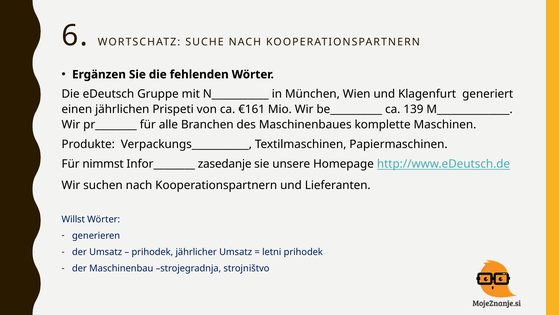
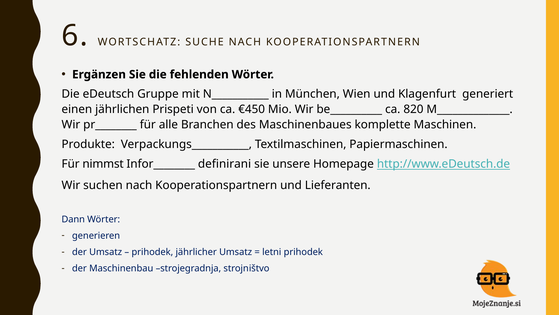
€161: €161 -> €450
139: 139 -> 820
zasedanje: zasedanje -> definirani
Willst: Willst -> Dann
